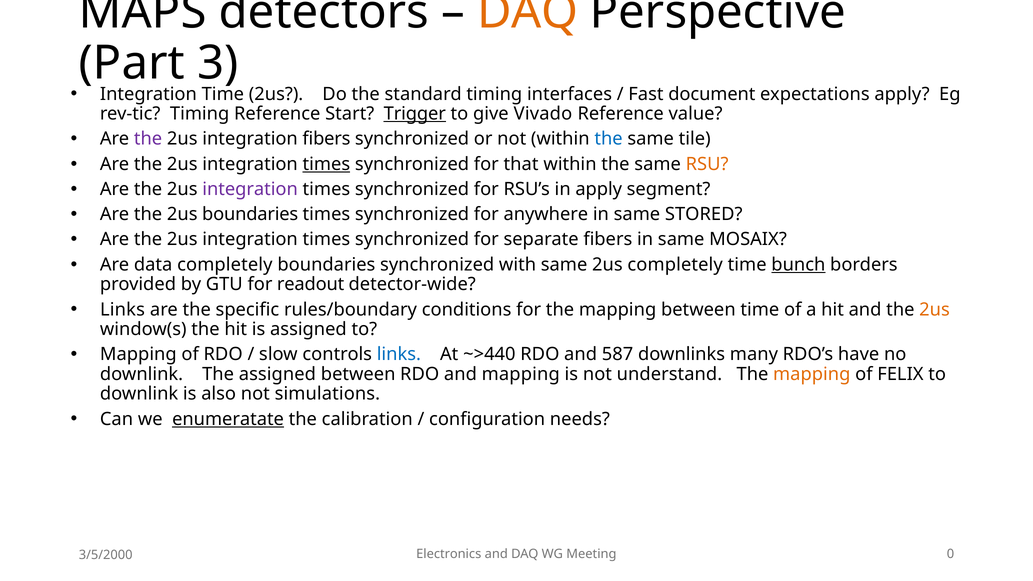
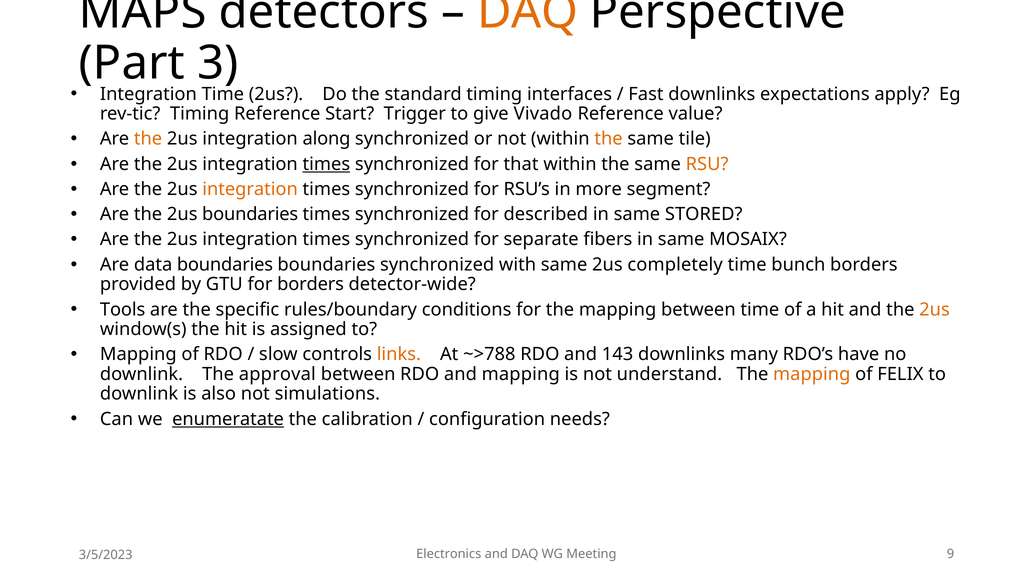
Fast document: document -> downlinks
Trigger underline: present -> none
the at (148, 139) colour: purple -> orange
integration fibers: fibers -> along
the at (609, 139) colour: blue -> orange
integration at (250, 189) colour: purple -> orange
in apply: apply -> more
anywhere: anywhere -> described
data completely: completely -> boundaries
bunch underline: present -> none
for readout: readout -> borders
Links at (122, 310): Links -> Tools
links at (399, 354) colour: blue -> orange
~>440: ~>440 -> ~>788
587: 587 -> 143
The assigned: assigned -> approval
0: 0 -> 9
3/5/2000: 3/5/2000 -> 3/5/2023
